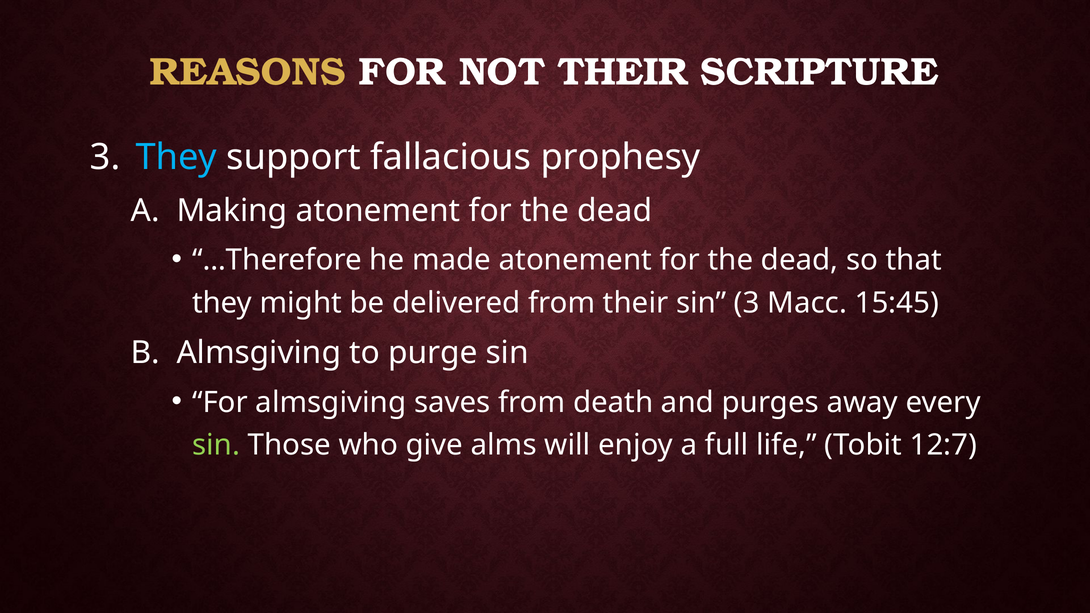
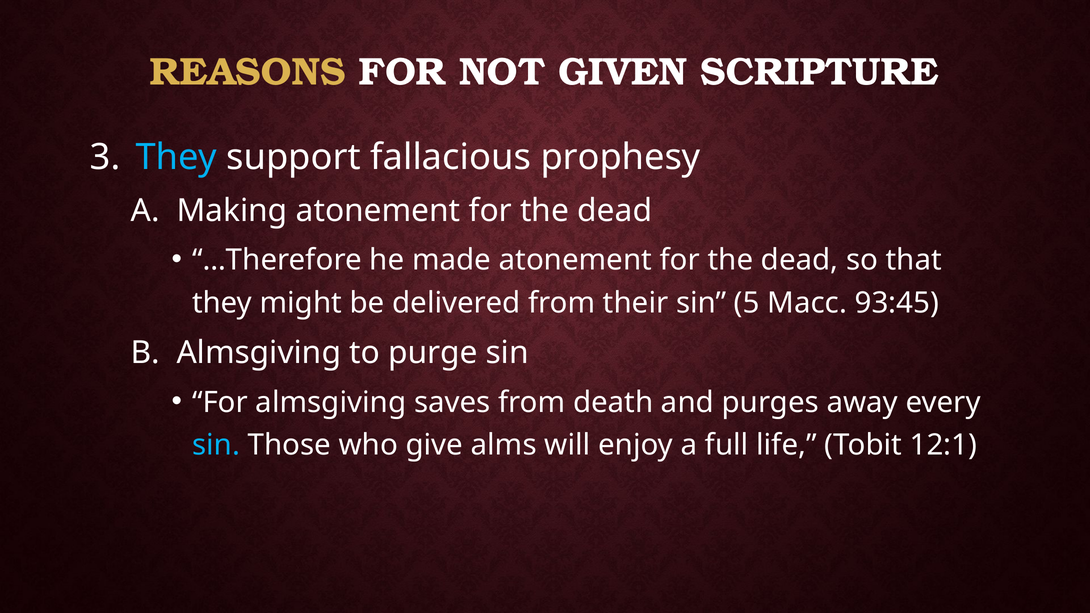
NOT THEIR: THEIR -> GIVEN
sin 3: 3 -> 5
15:45: 15:45 -> 93:45
sin at (216, 445) colour: light green -> light blue
12:7: 12:7 -> 12:1
